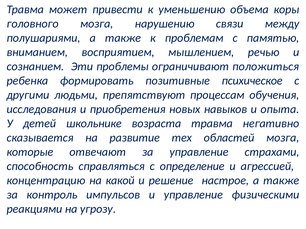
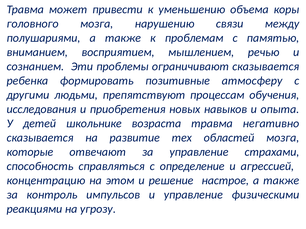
ограничивают положиться: положиться -> сказывается
психическое: психическое -> атмосферу
какой: какой -> этом
